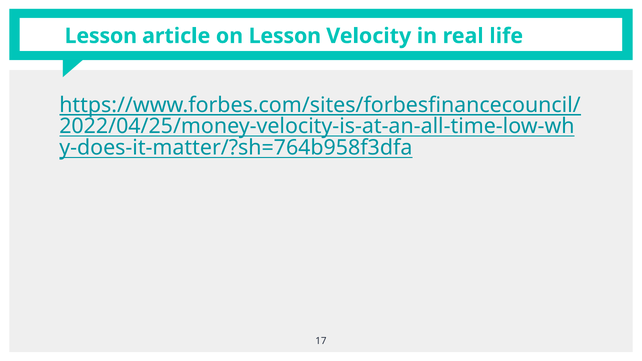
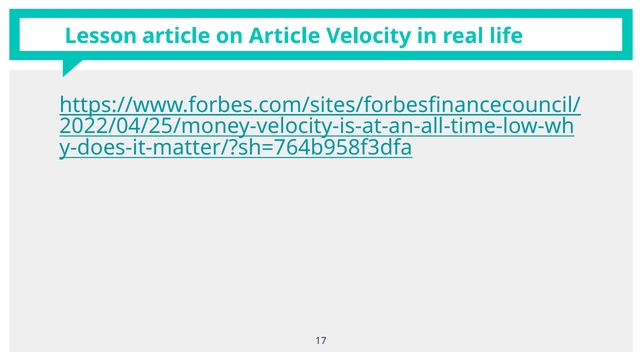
on Lesson: Lesson -> Article
